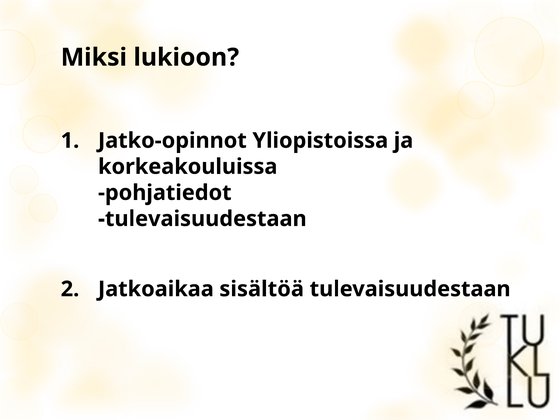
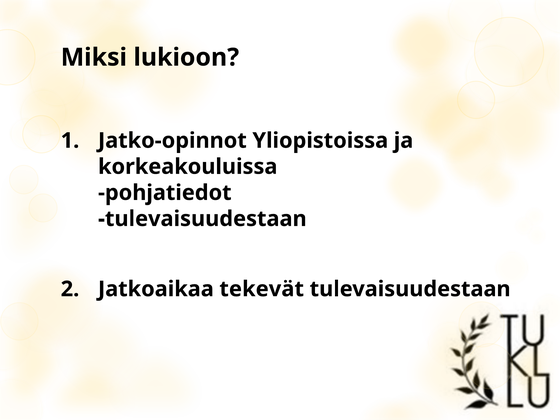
sisältöä: sisältöä -> tekevät
